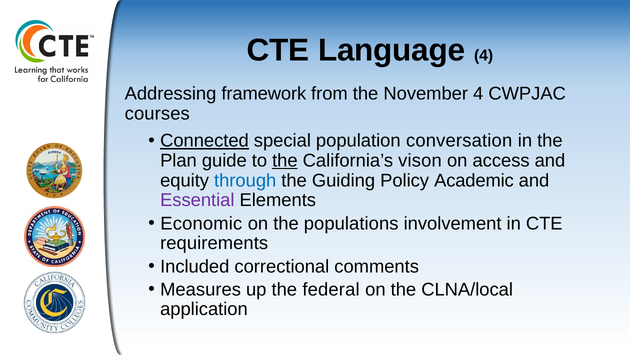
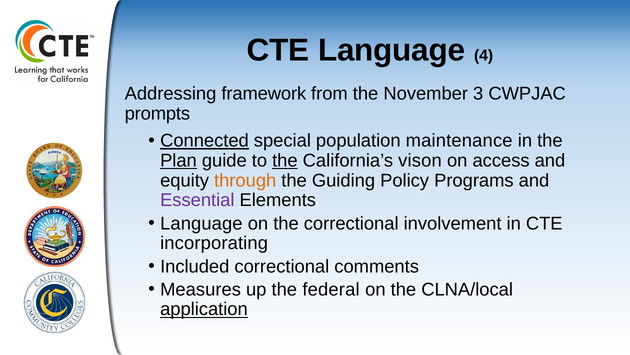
November 4: 4 -> 3
courses: courses -> prompts
conversation: conversation -> maintenance
Plan underline: none -> present
through colour: blue -> orange
Academic: Academic -> Programs
Economic at (201, 223): Economic -> Language
the populations: populations -> correctional
requirements: requirements -> incorporating
application underline: none -> present
